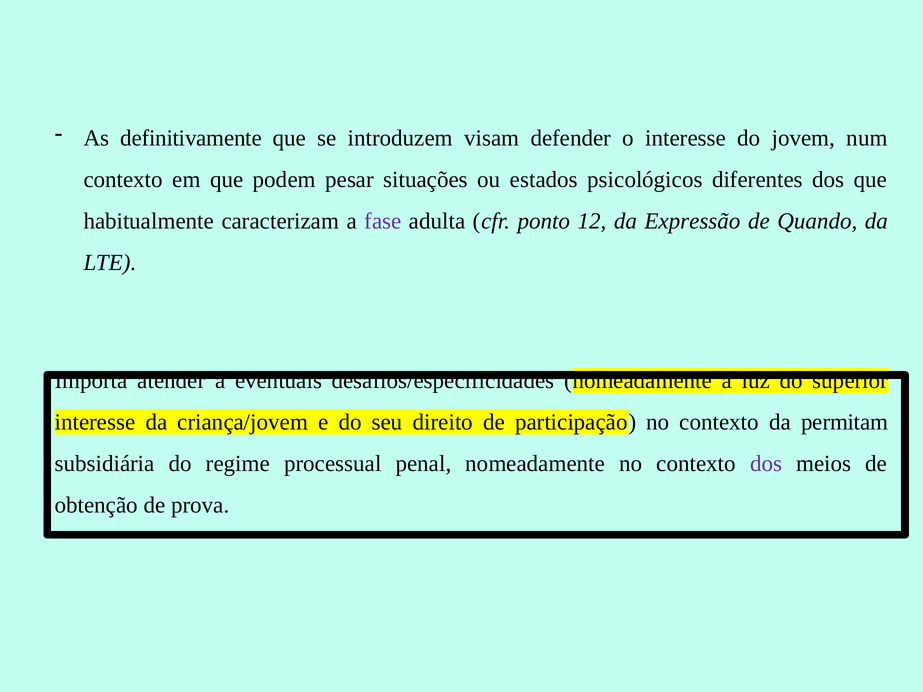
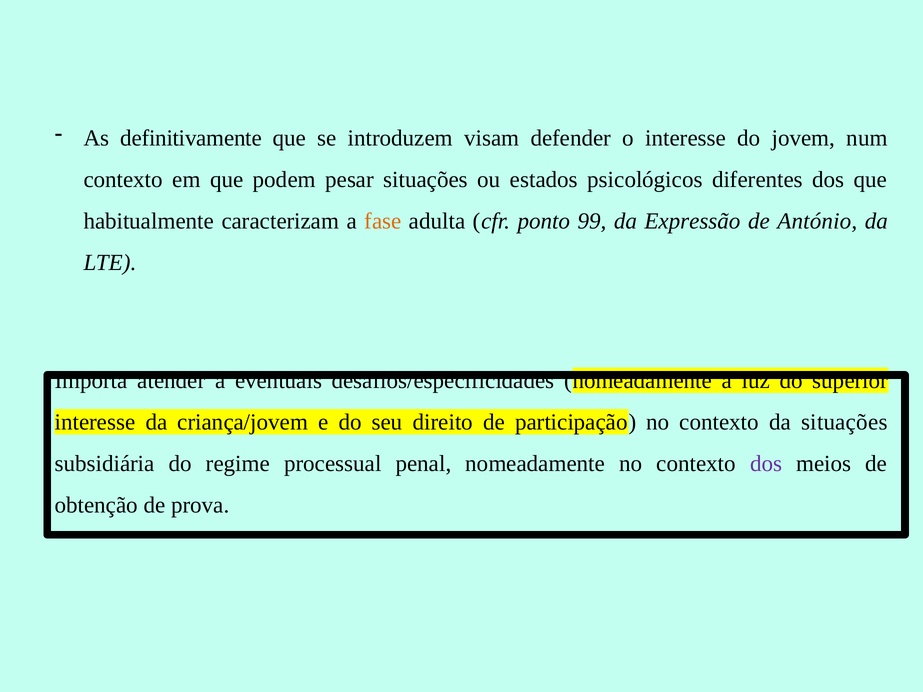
fase colour: purple -> orange
12: 12 -> 99
Quando: Quando -> António
da permitam: permitam -> situações
